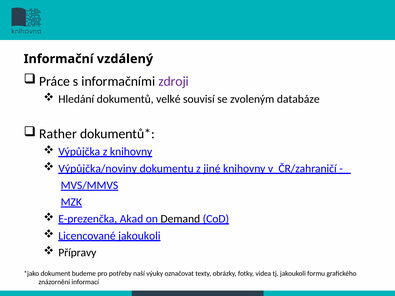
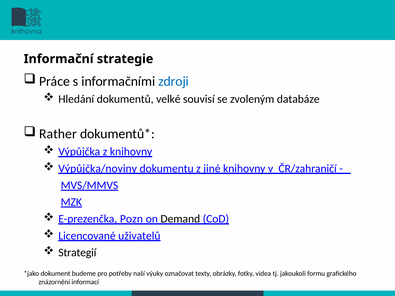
vzdálený: vzdálený -> strategie
zdroji colour: purple -> blue
Akad: Akad -> Pozn
Licencované jakoukoli: jakoukoli -> uživatelů
Přípravy: Přípravy -> Strategií
